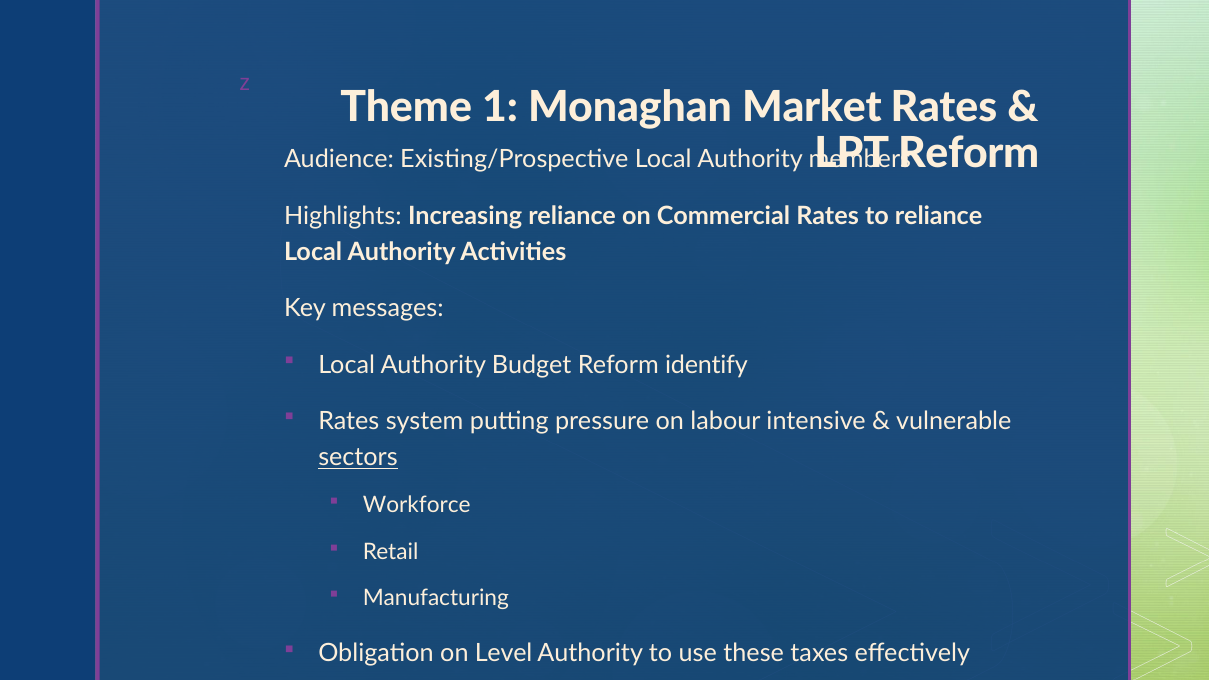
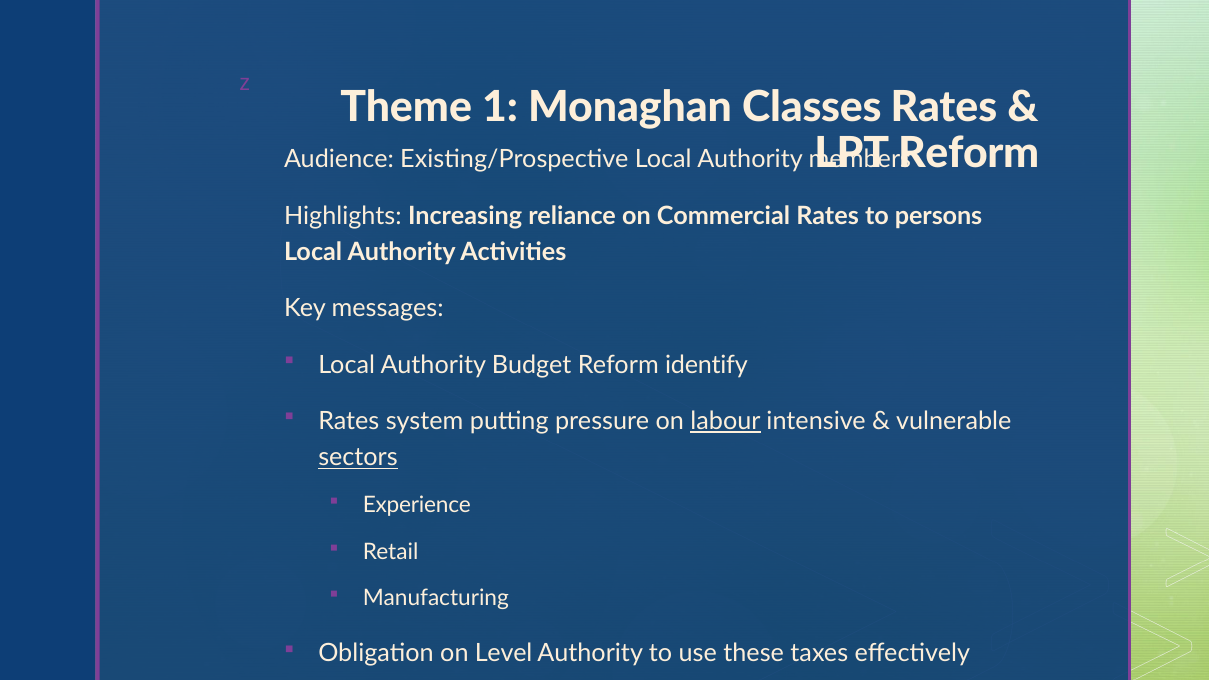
Market: Market -> Classes
to reliance: reliance -> persons
labour underline: none -> present
Workforce: Workforce -> Experience
